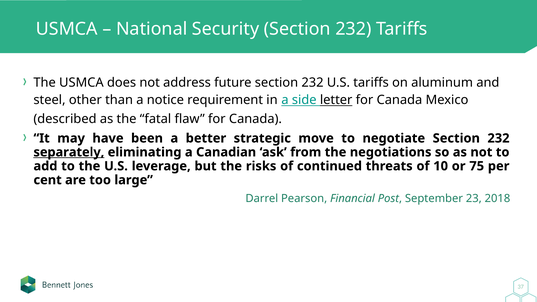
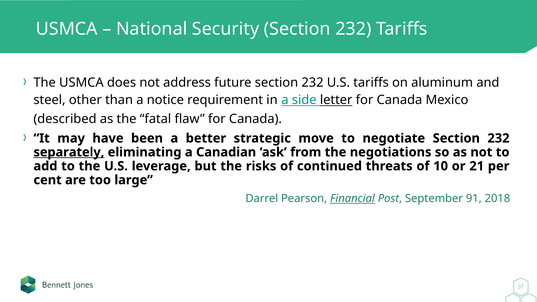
75: 75 -> 21
Financial underline: none -> present
23: 23 -> 91
